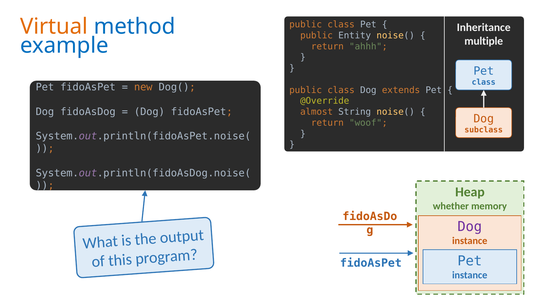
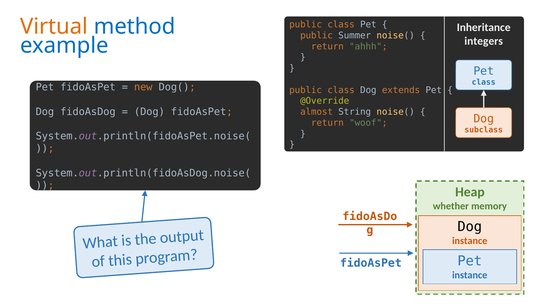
Entity: Entity -> Summer
multiple: multiple -> integers
Dog at (470, 226) colour: purple -> black
